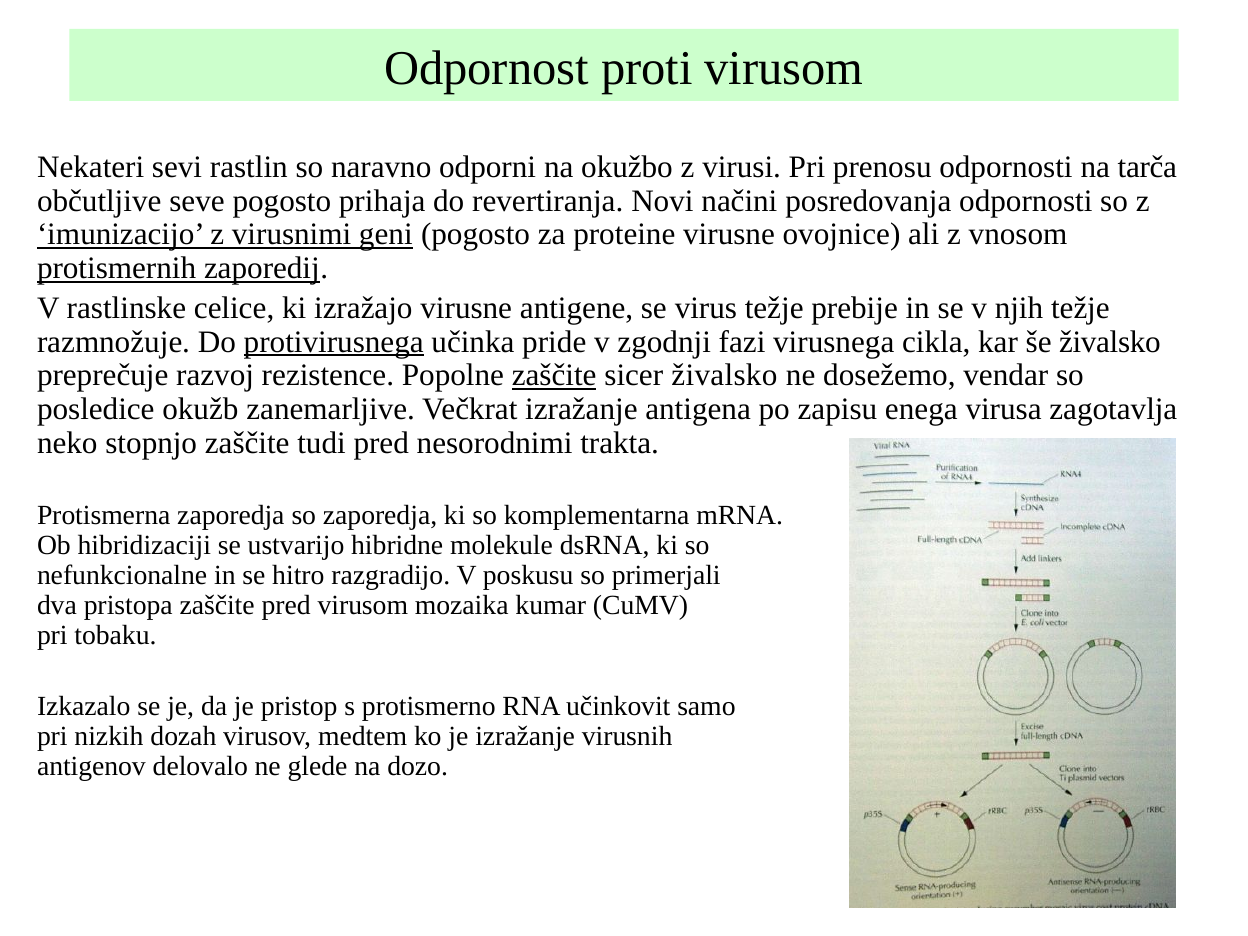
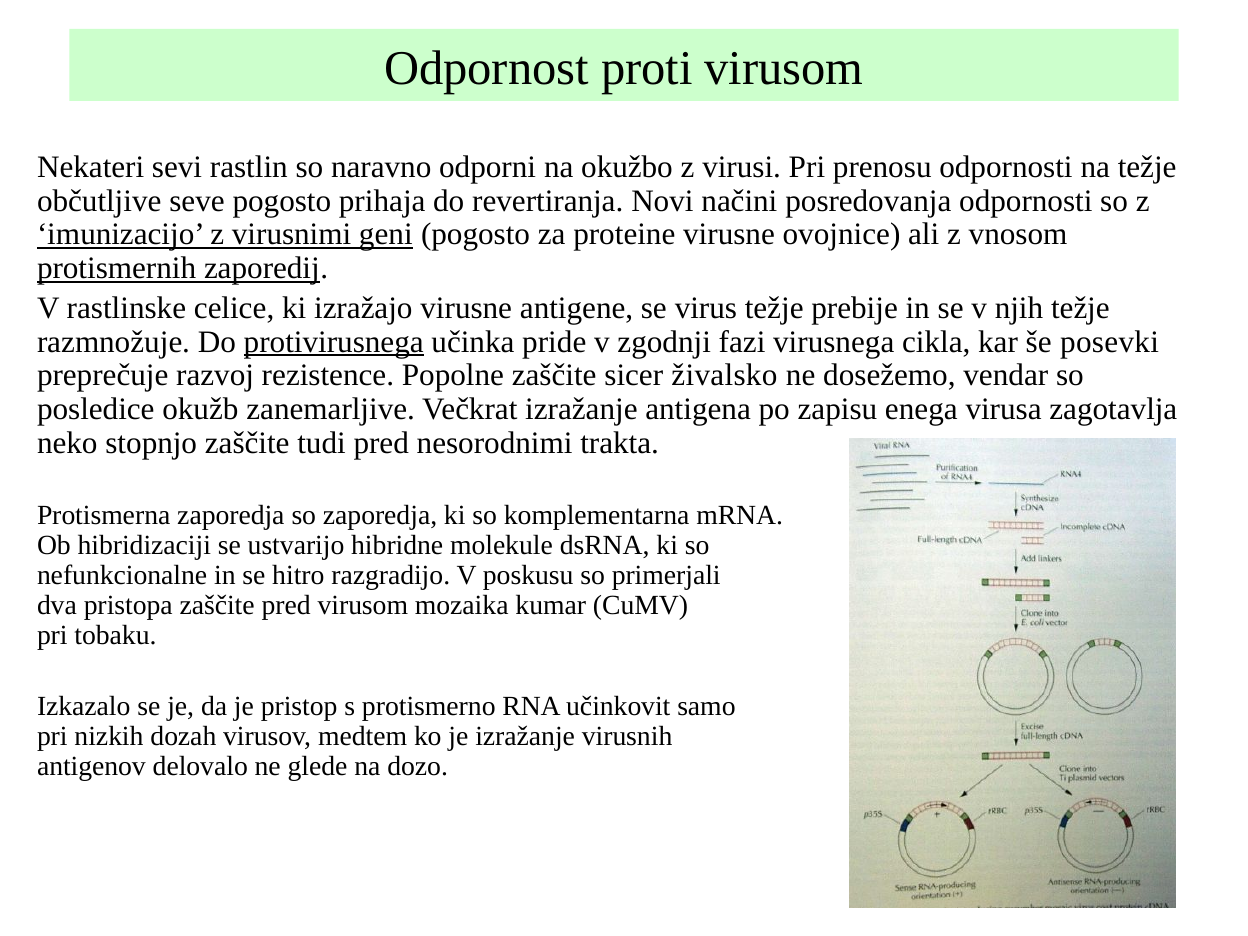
na tarča: tarča -> težje
še živalsko: živalsko -> posevki
zaščite at (554, 376) underline: present -> none
